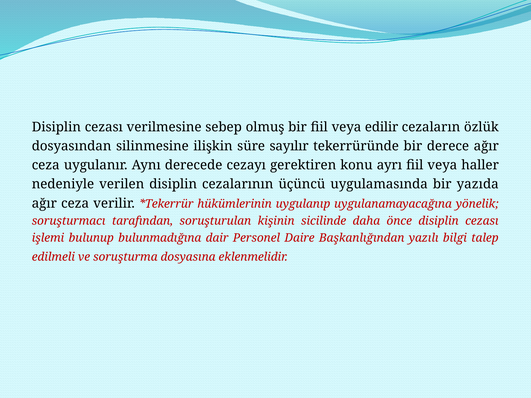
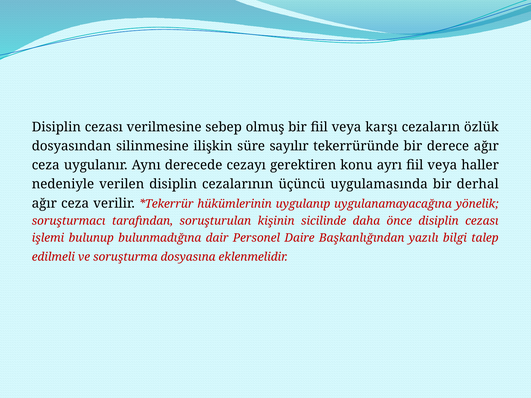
edilir: edilir -> karşı
yazıda: yazıda -> derhal
